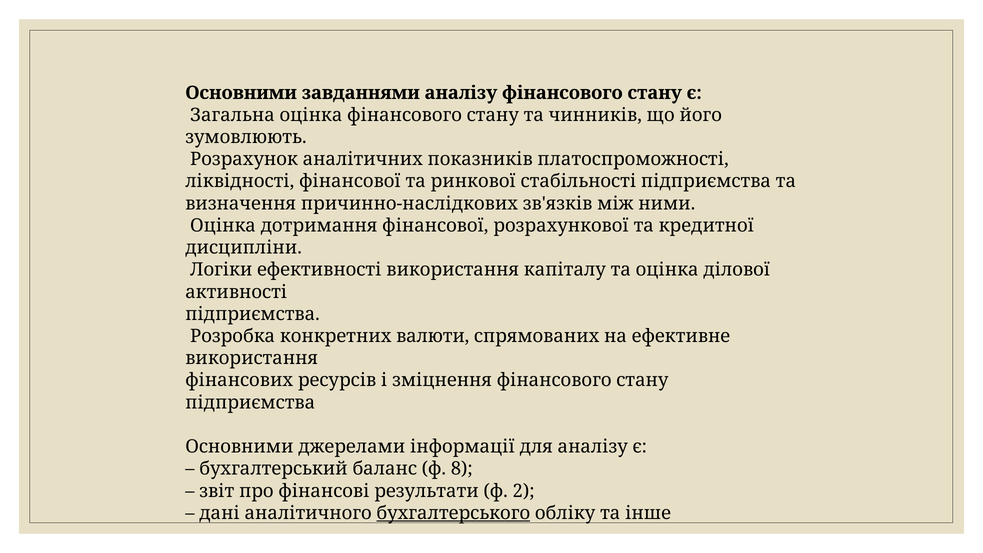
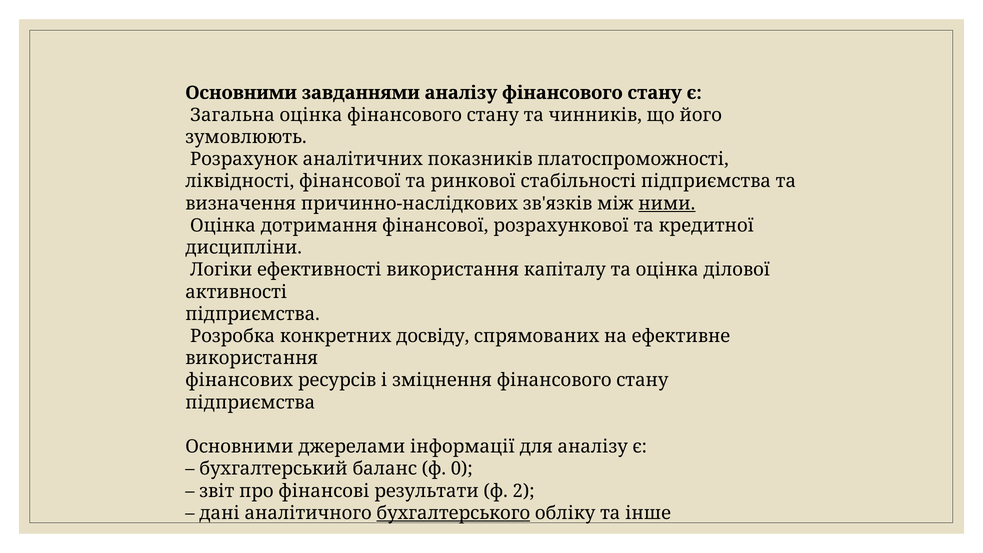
ними underline: none -> present
валюти: валюти -> досвіду
8: 8 -> 0
